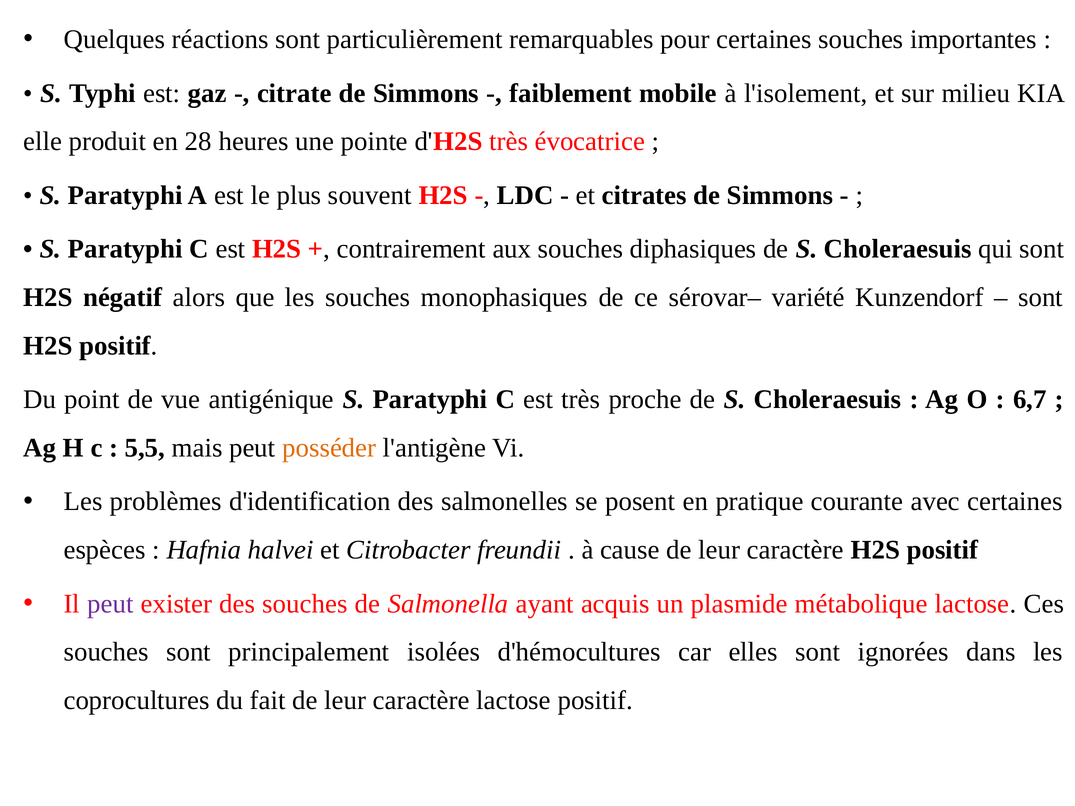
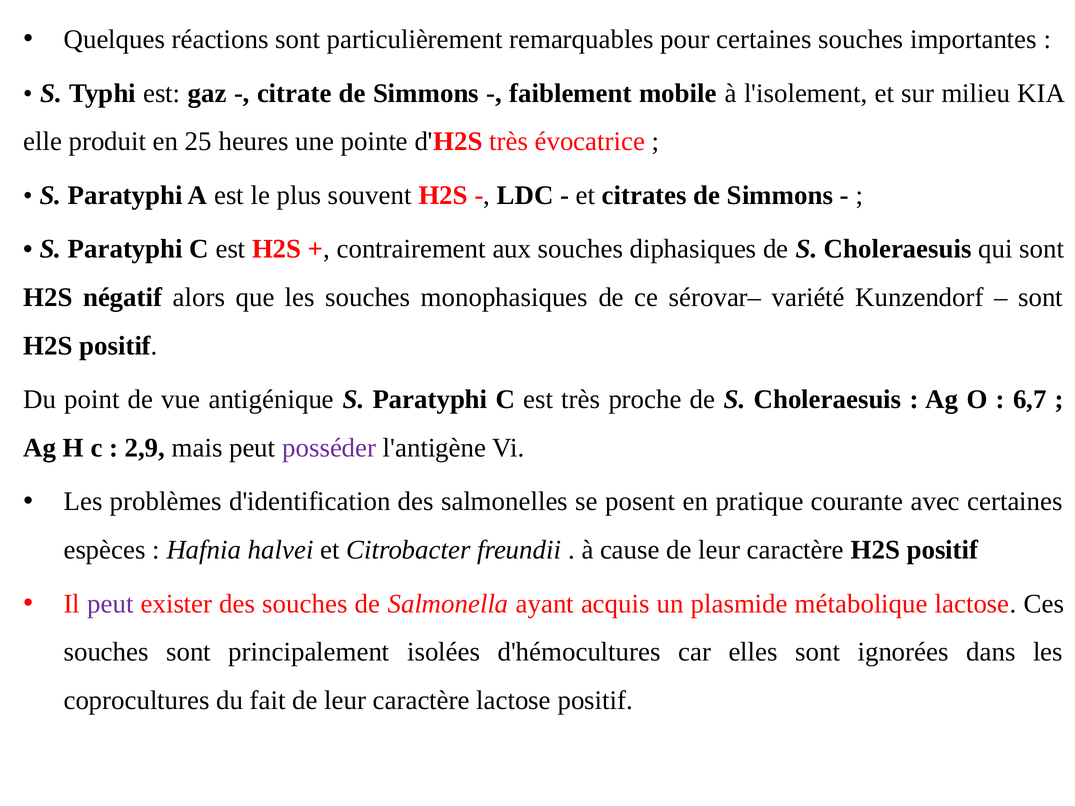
28: 28 -> 25
5,5: 5,5 -> 2,9
posséder colour: orange -> purple
